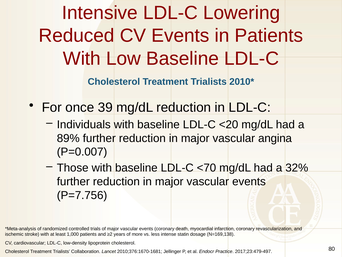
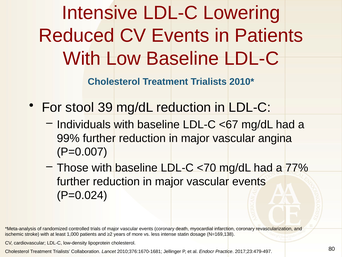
once: once -> stool
<20: <20 -> <67
89%: 89% -> 99%
32%: 32% -> 77%
P=7.756: P=7.756 -> P=0.024
